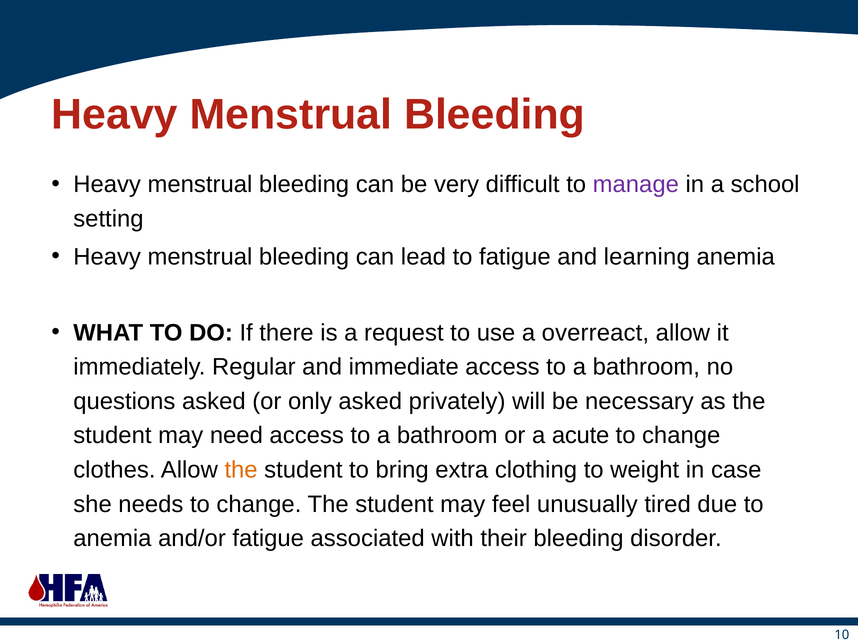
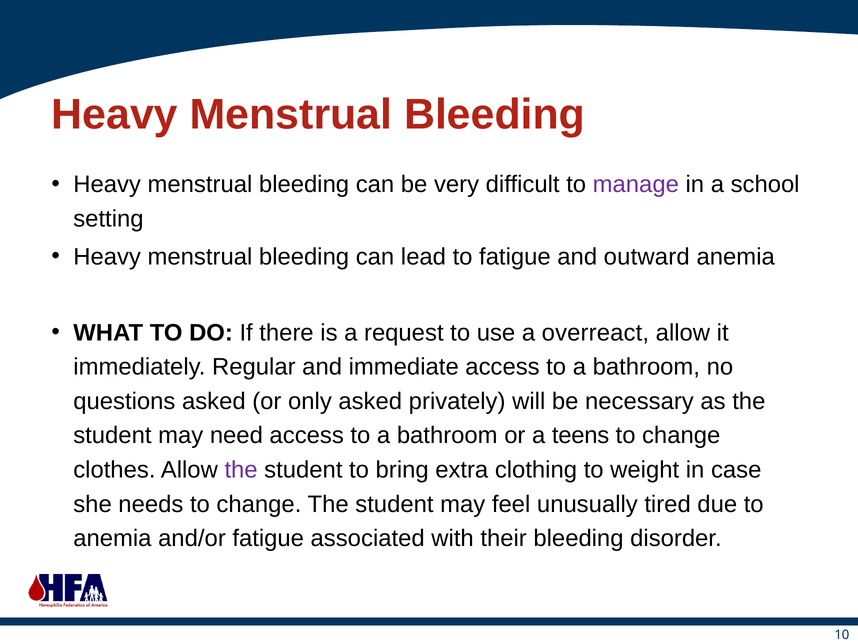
learning: learning -> outward
acute: acute -> teens
the at (241, 470) colour: orange -> purple
